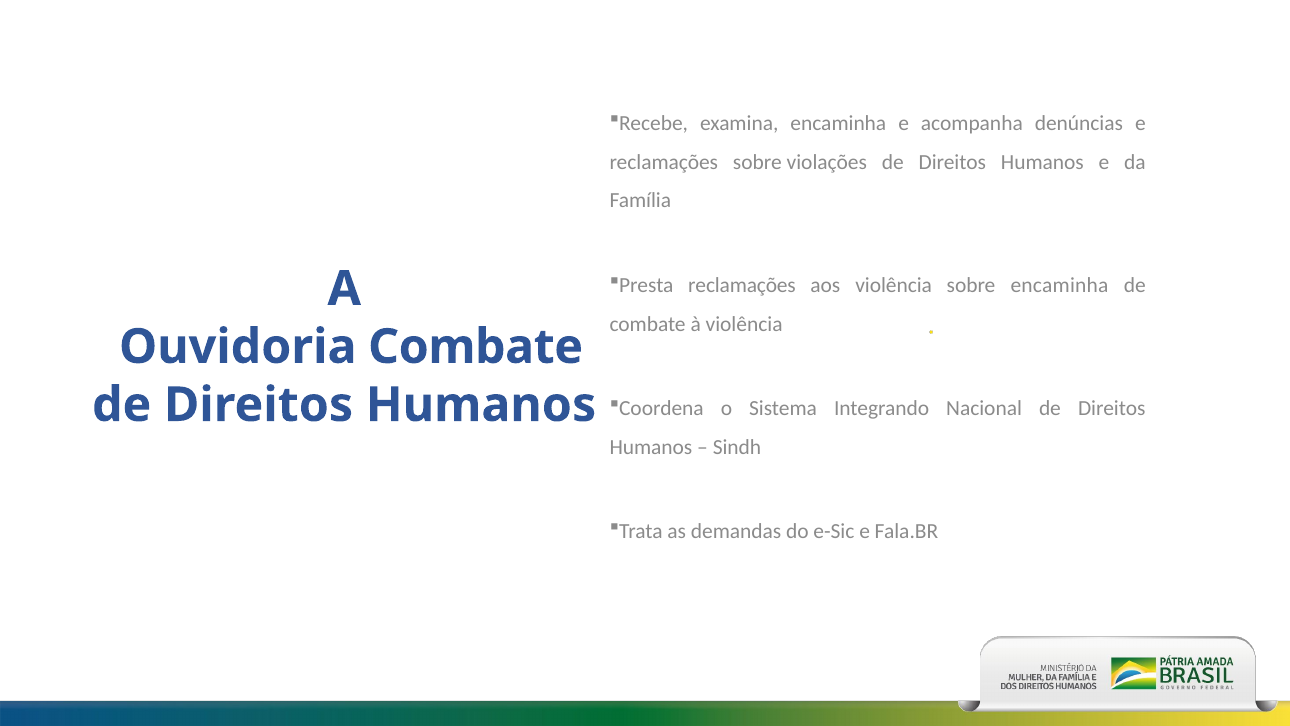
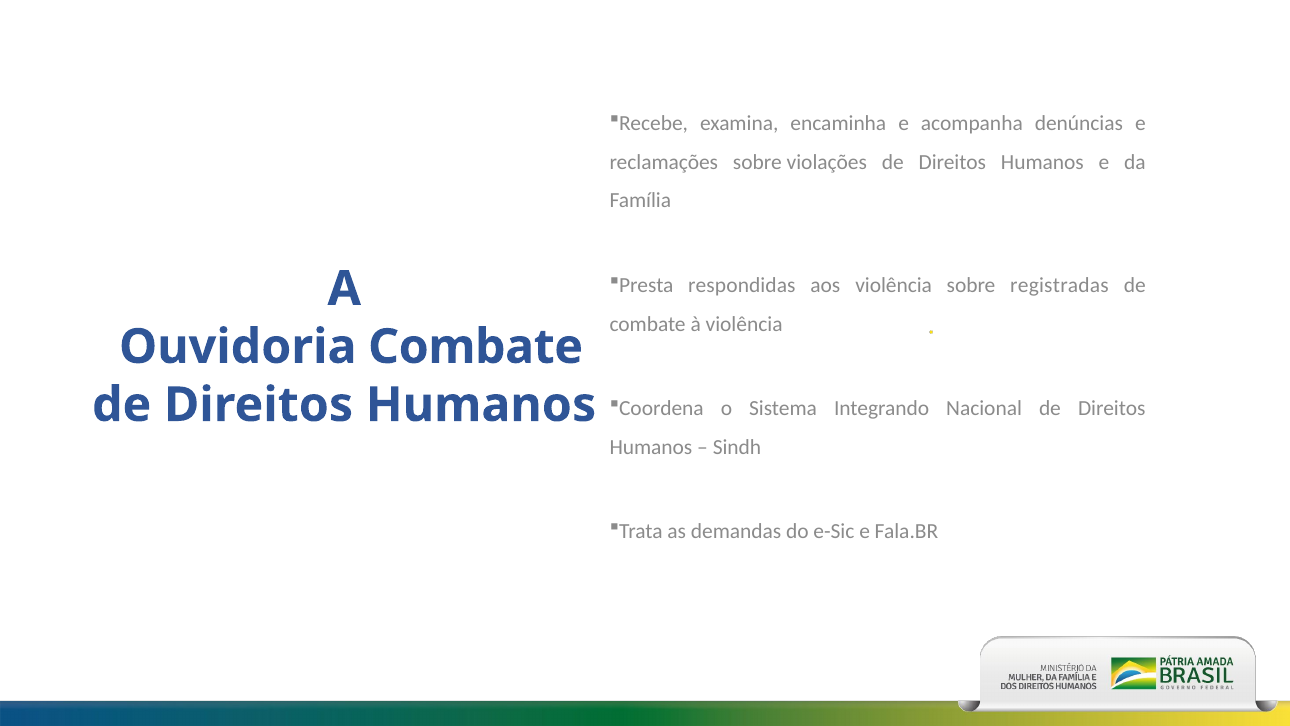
reclamações at (742, 285): reclamações -> respondidas
sobre encaminha: encaminha -> registradas
